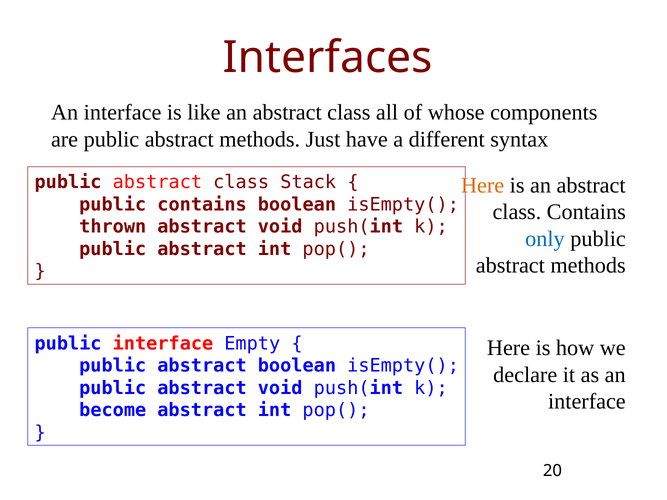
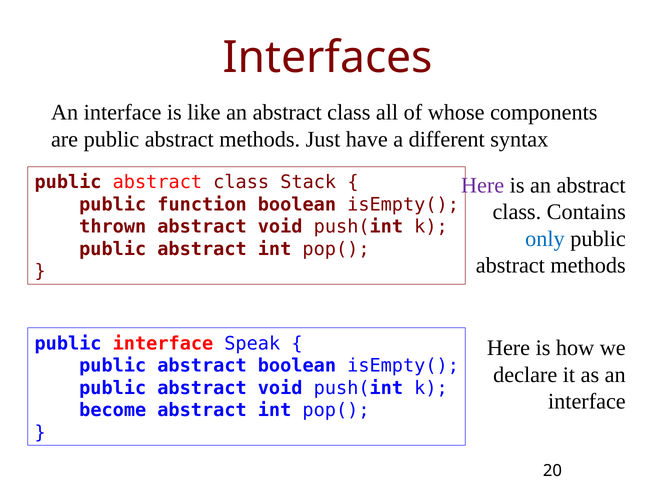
Here at (483, 185) colour: orange -> purple
public contains: contains -> function
Empty: Empty -> Speak
